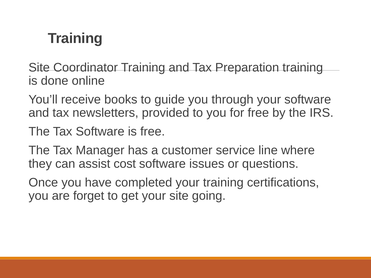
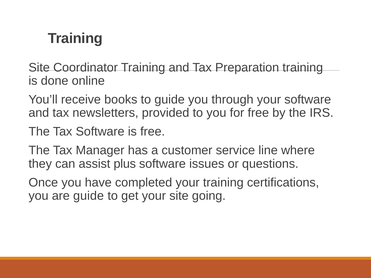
cost: cost -> plus
are forget: forget -> guide
